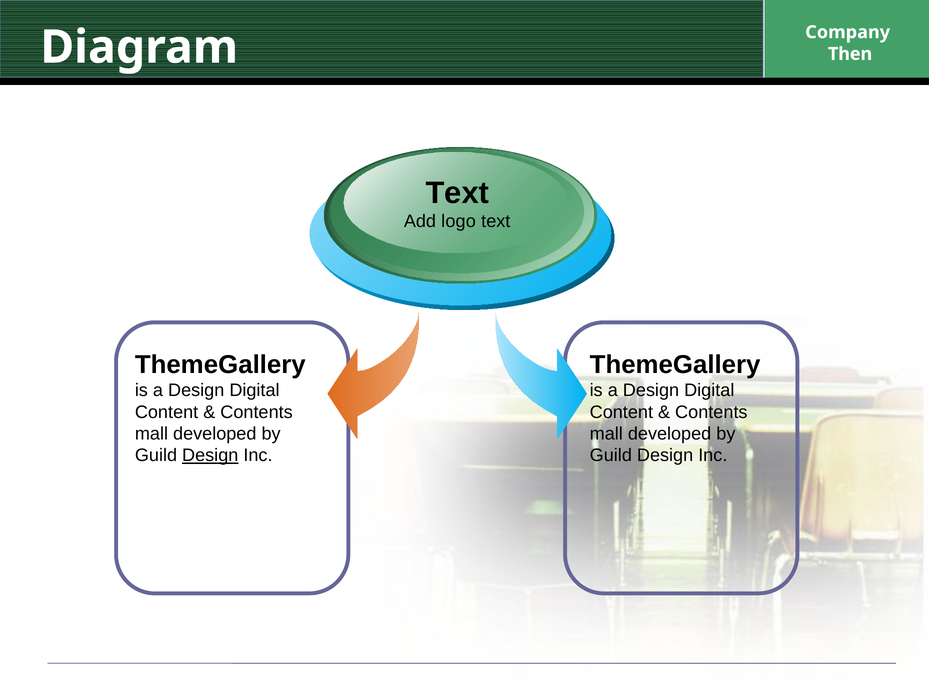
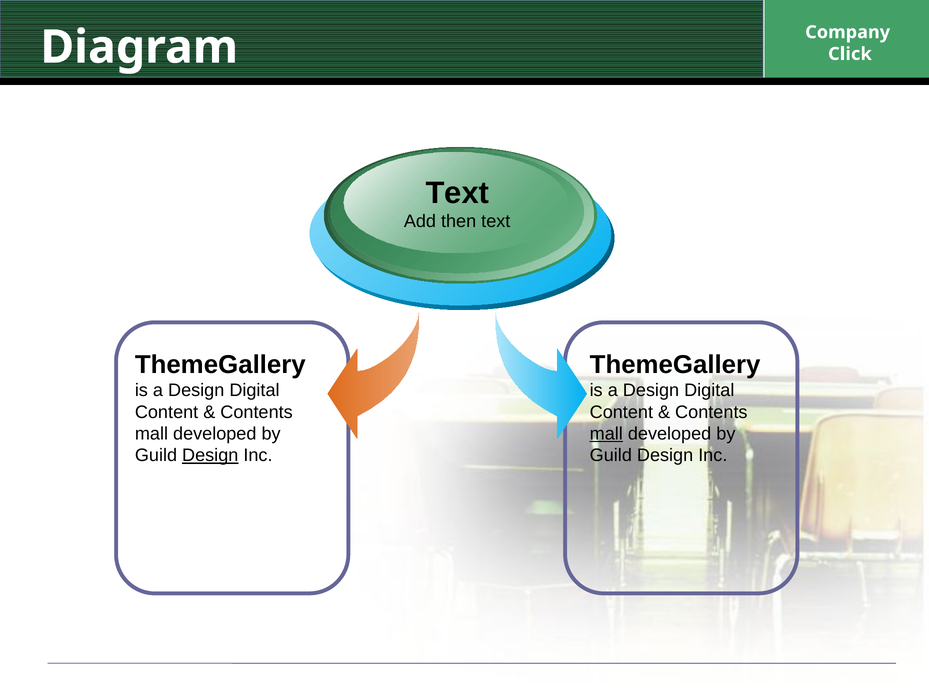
Then: Then -> Click
logo: logo -> then
mall at (606, 434) underline: none -> present
